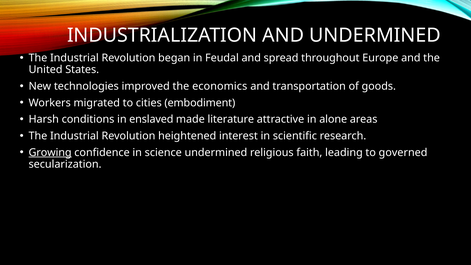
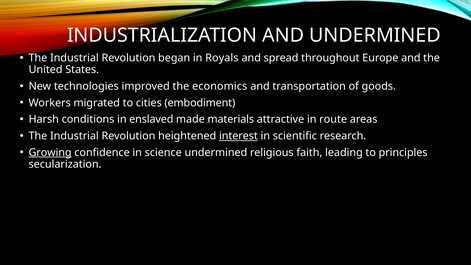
Feudal: Feudal -> Royals
literature: literature -> materials
alone: alone -> route
interest underline: none -> present
governed: governed -> principles
